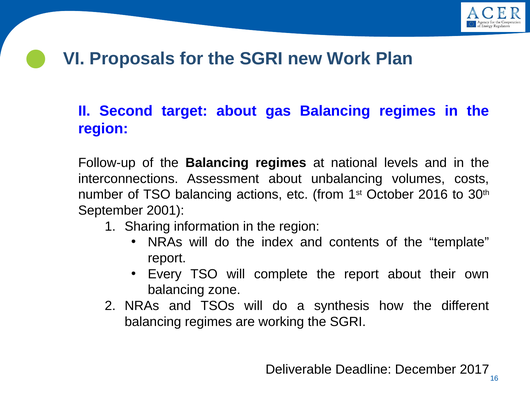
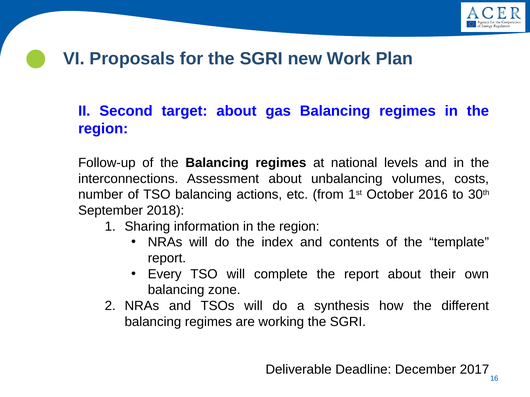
2001: 2001 -> 2018
